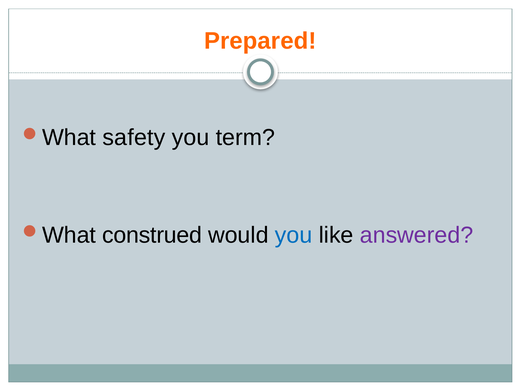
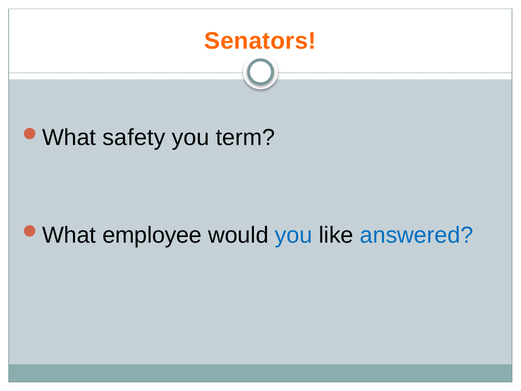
Prepared: Prepared -> Senators
construed: construed -> employee
answered colour: purple -> blue
